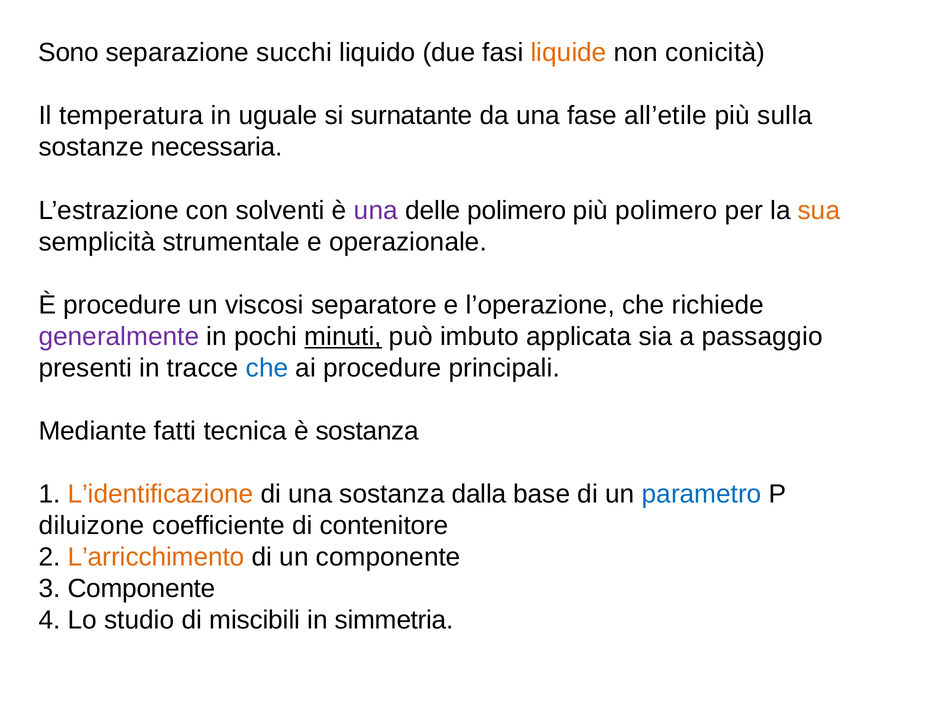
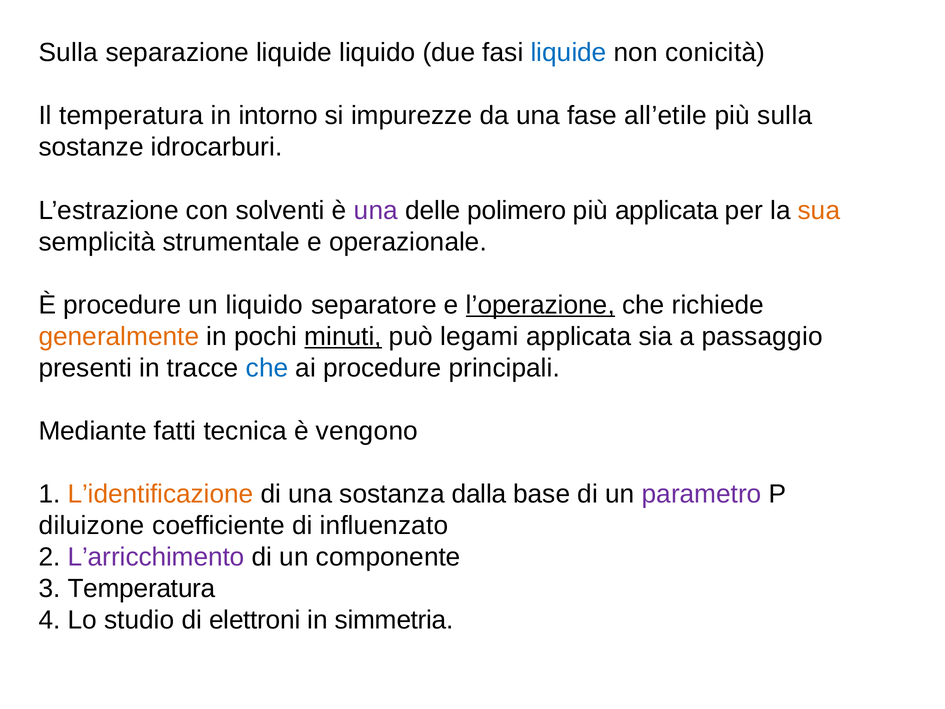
Sono at (69, 53): Sono -> Sulla
separazione succhi: succhi -> liquide
liquide at (569, 53) colour: orange -> blue
uguale: uguale -> intorno
surnatante: surnatante -> impurezze
necessaria: necessaria -> idrocarburi
più polimero: polimero -> applicata
un viscosi: viscosi -> liquido
l’operazione underline: none -> present
generalmente colour: purple -> orange
imbuto: imbuto -> legami
è sostanza: sostanza -> vengono
parametro colour: blue -> purple
contenitore: contenitore -> influenzato
L’arricchimento colour: orange -> purple
3 Componente: Componente -> Temperatura
miscibili: miscibili -> elettroni
